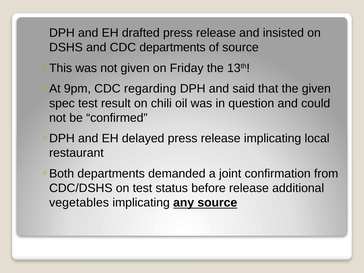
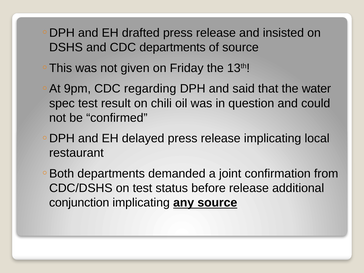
the given: given -> water
vegetables: vegetables -> conjunction
